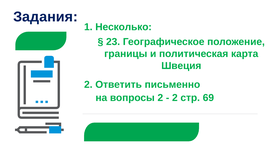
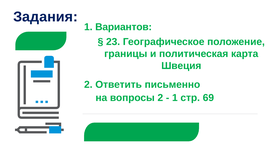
Несколько: Несколько -> Вариантов
2 at (175, 98): 2 -> 1
